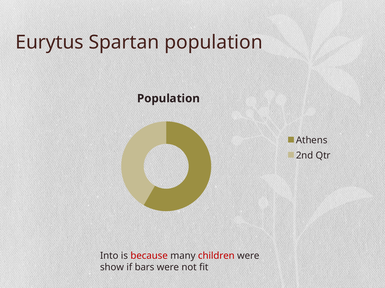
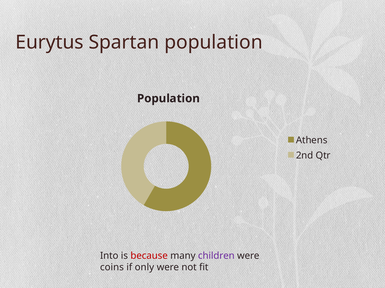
children colour: red -> purple
show: show -> coins
bars: bars -> only
